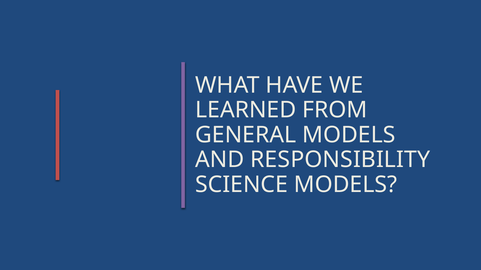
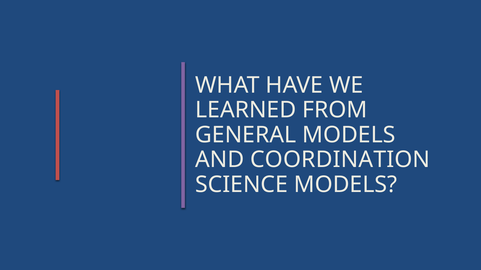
RESPONSIBILITY: RESPONSIBILITY -> COORDINATION
